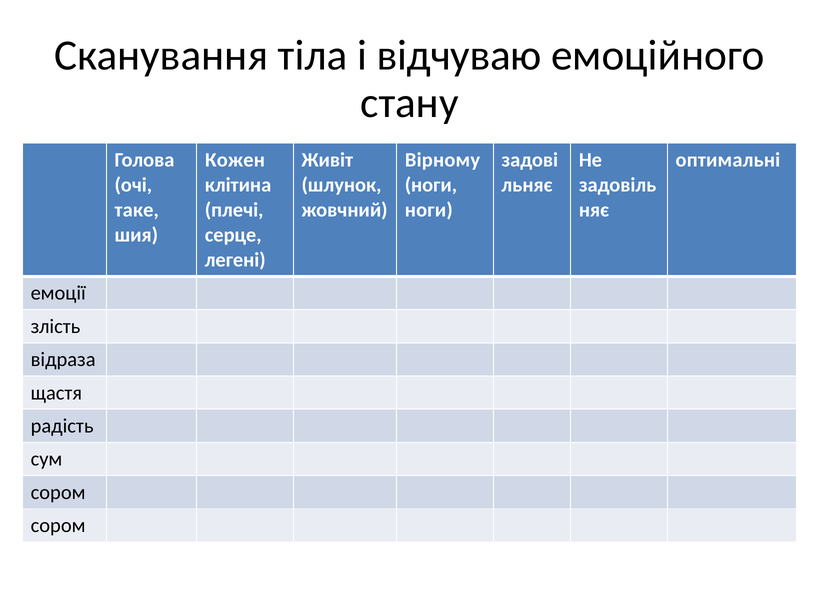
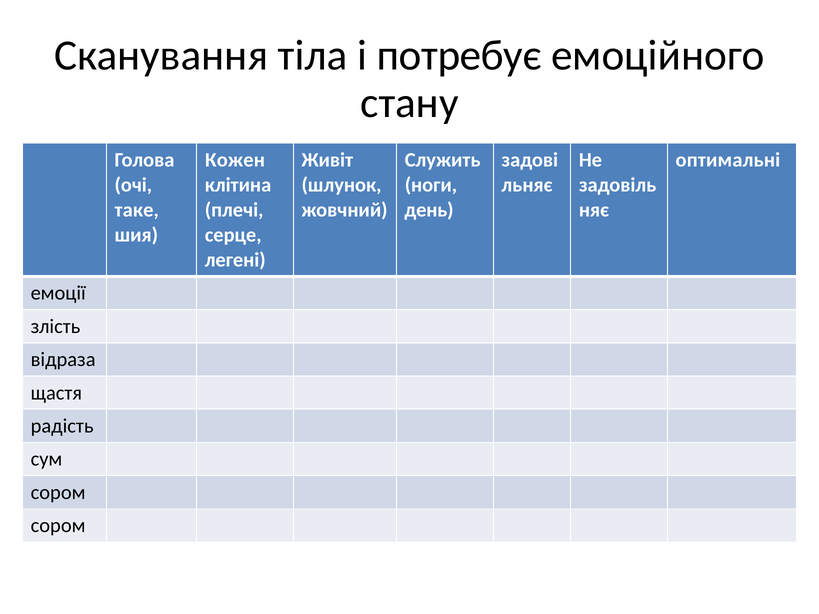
відчуваю: відчуваю -> потребує
Вірному: Вірному -> Служить
ноги at (429, 210): ноги -> день
